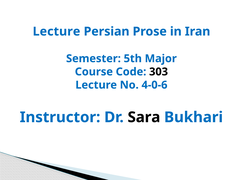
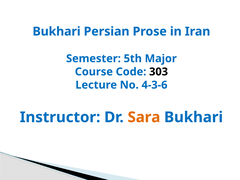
Lecture at (56, 31): Lecture -> Bukhari
4-0-6: 4-0-6 -> 4-3-6
Sara colour: black -> orange
